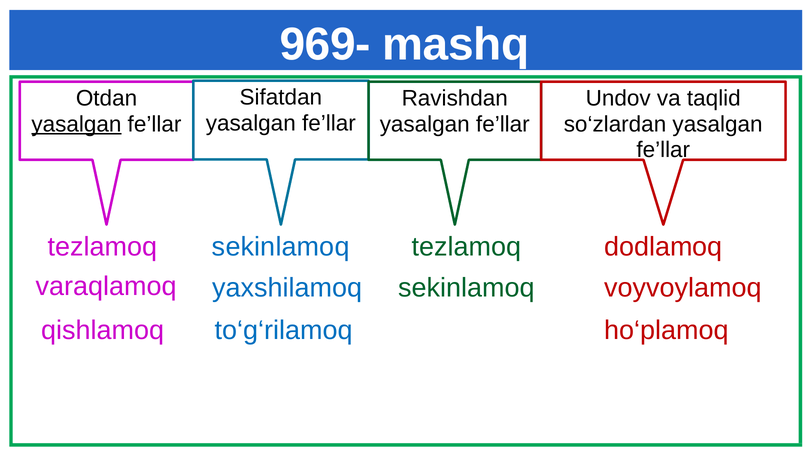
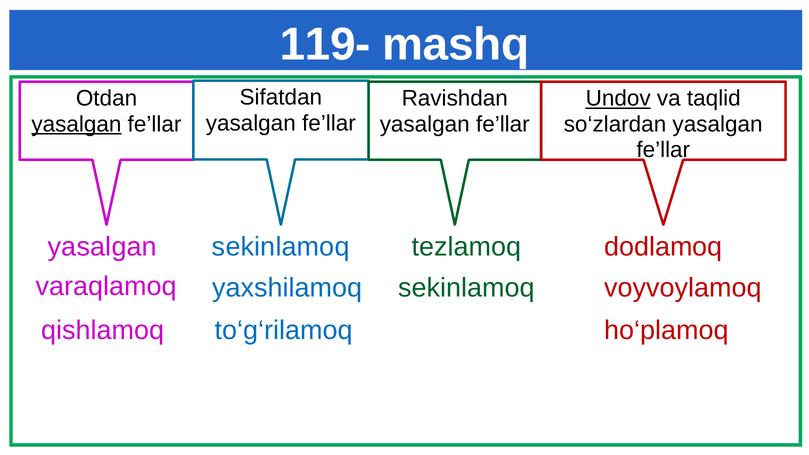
969-: 969- -> 119-
Undov underline: none -> present
tezlamoq at (102, 247): tezlamoq -> yasalgan
